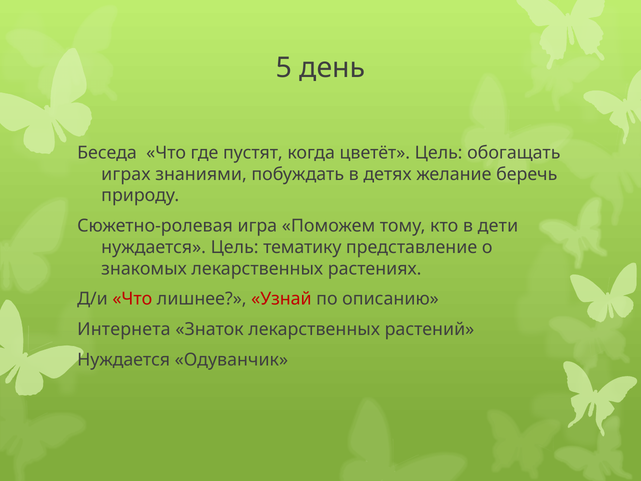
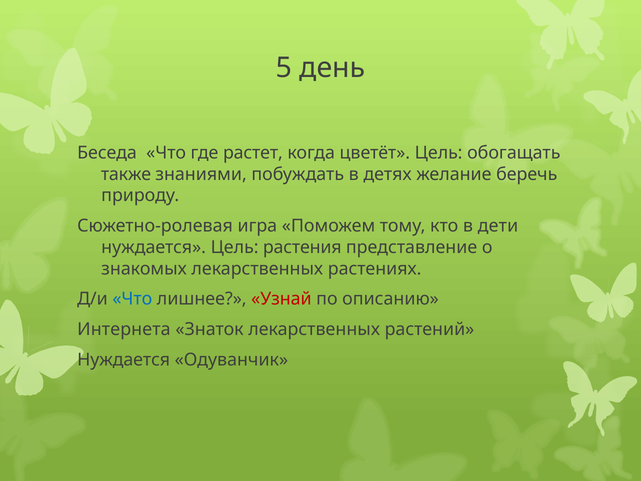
пустят: пустят -> растет
играх: играх -> также
тематику: тематику -> растения
Что at (132, 299) colour: red -> blue
